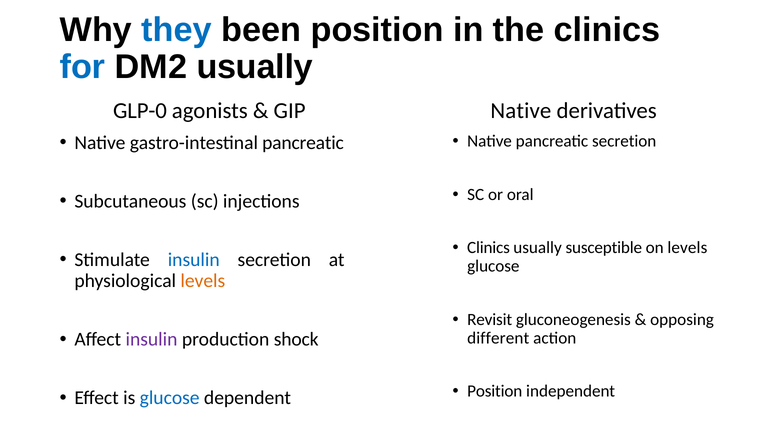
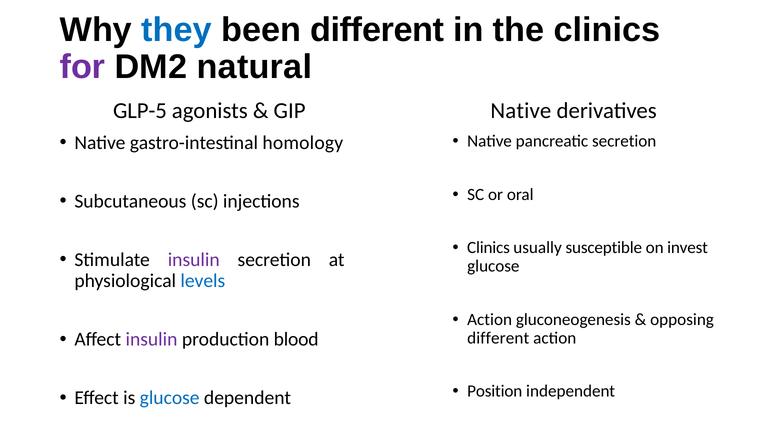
been position: position -> different
for colour: blue -> purple
DM2 usually: usually -> natural
GLP-0: GLP-0 -> GLP-5
gastro-intestinal pancreatic: pancreatic -> homology
on levels: levels -> invest
insulin at (194, 260) colour: blue -> purple
levels at (203, 281) colour: orange -> blue
Revisit at (490, 320): Revisit -> Action
shock: shock -> blood
